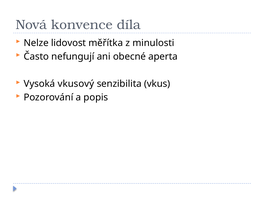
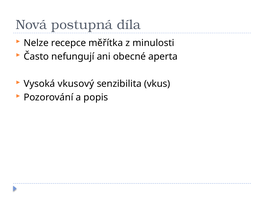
konvence: konvence -> postupná
lidovost: lidovost -> recepce
